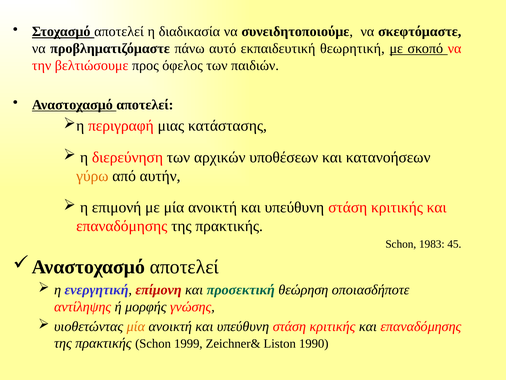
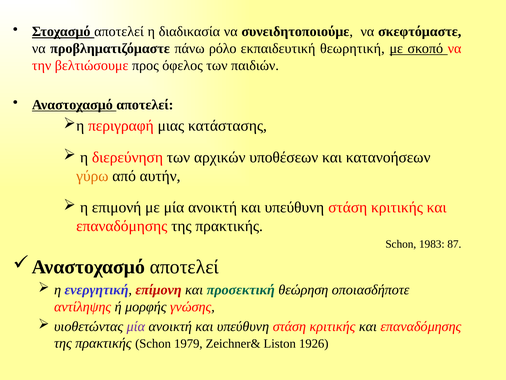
αυτό: αυτό -> ρόλο
45: 45 -> 87
μία at (136, 326) colour: orange -> purple
1999: 1999 -> 1979
1990: 1990 -> 1926
